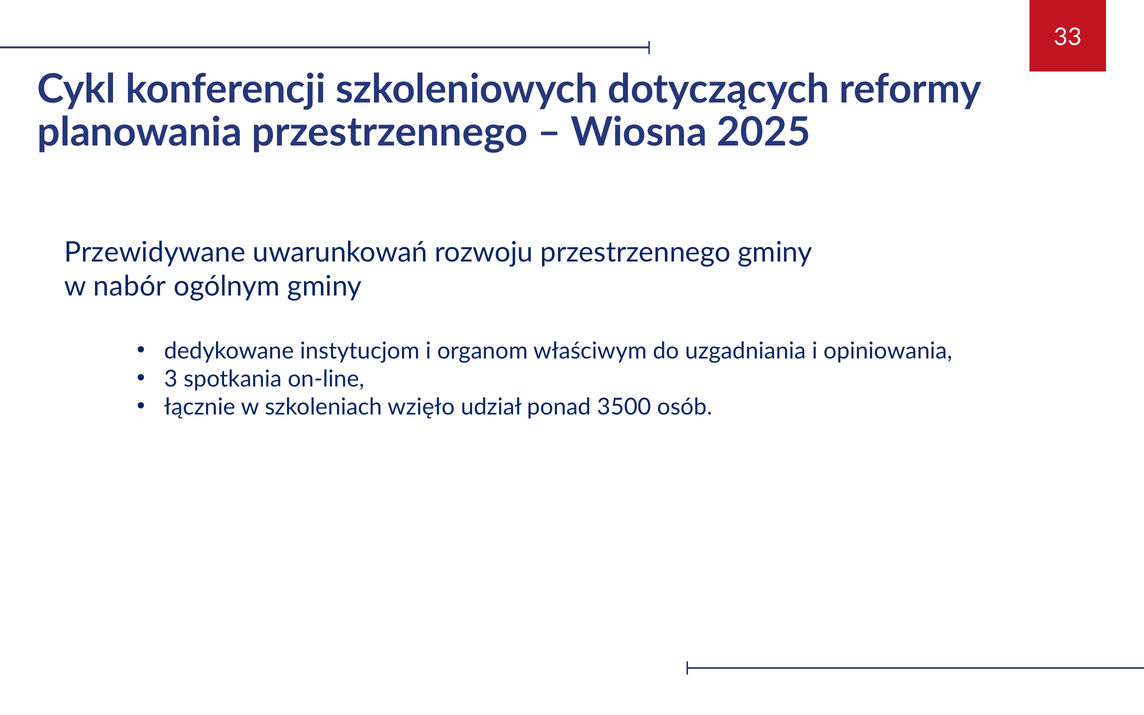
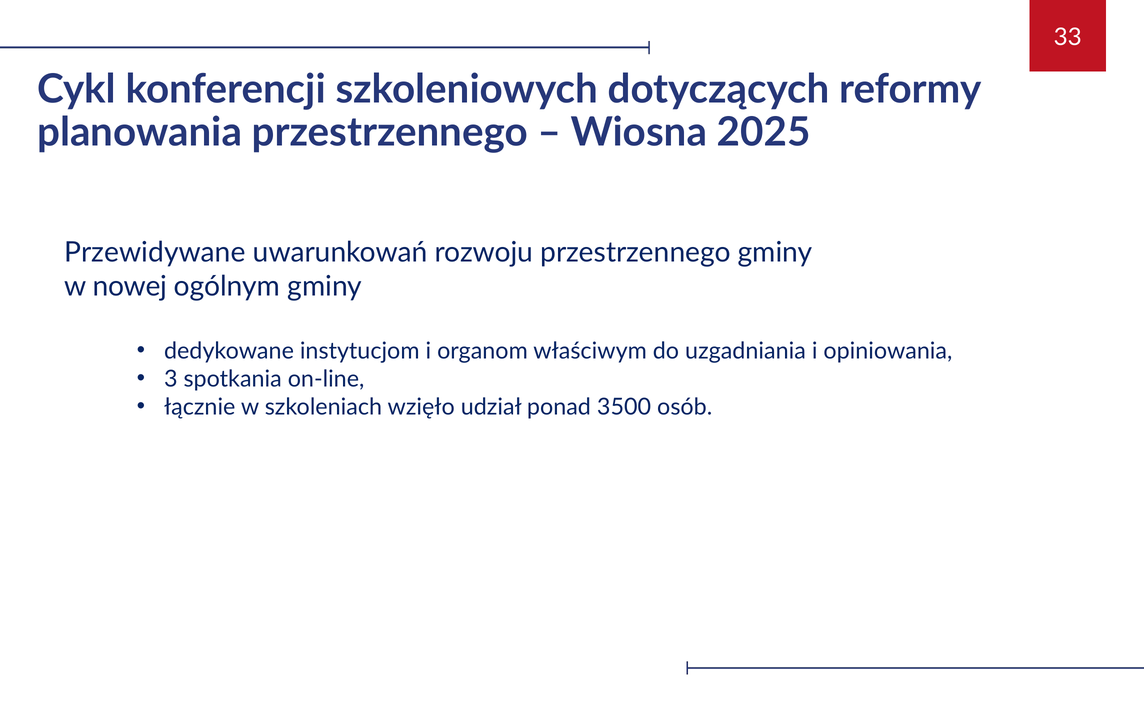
nabór: nabór -> nowej
